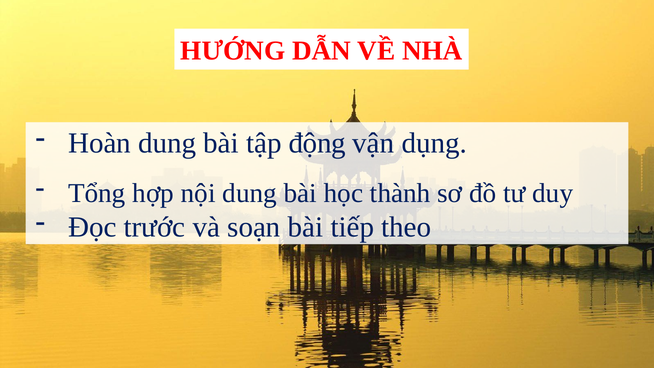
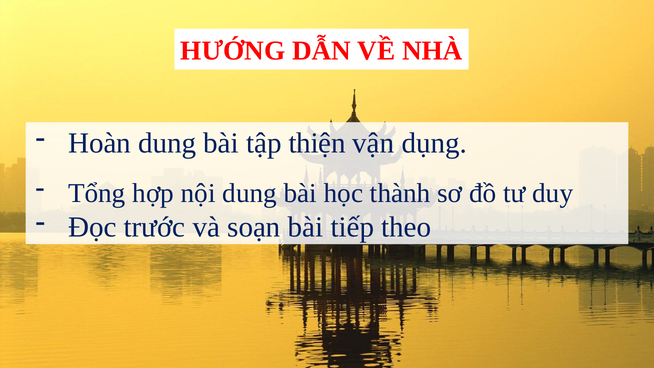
động: động -> thiện
